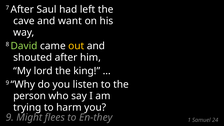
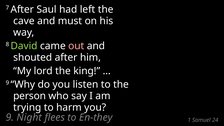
want: want -> must
out colour: yellow -> pink
Might: Might -> Night
